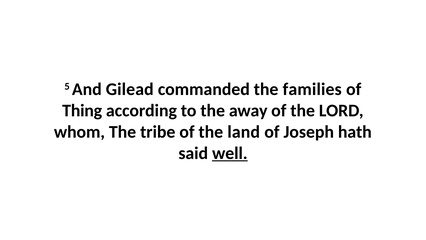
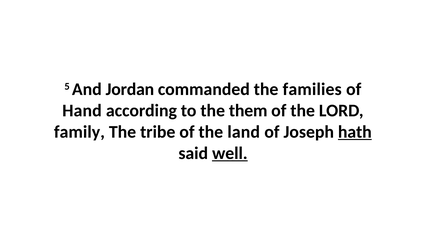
Gilead: Gilead -> Jordan
Thing: Thing -> Hand
away: away -> them
whom: whom -> family
hath underline: none -> present
